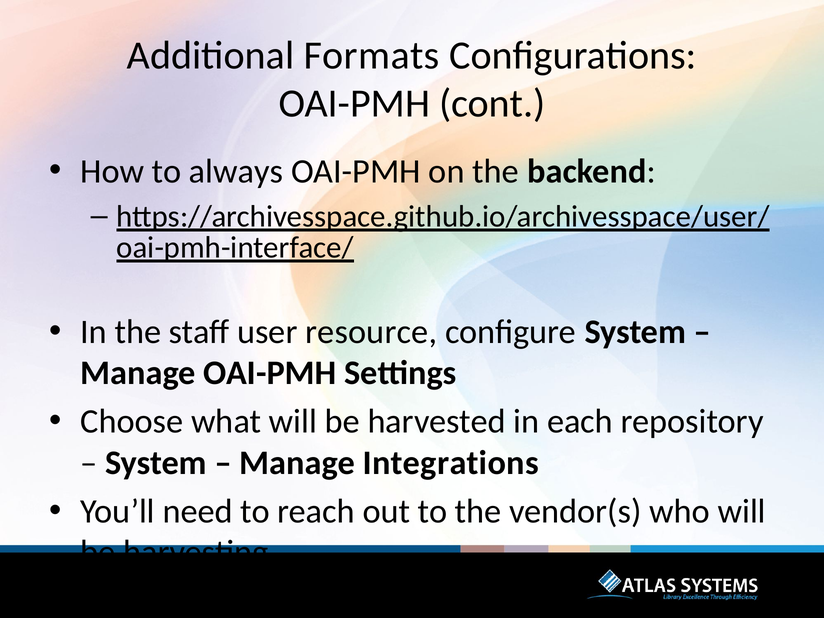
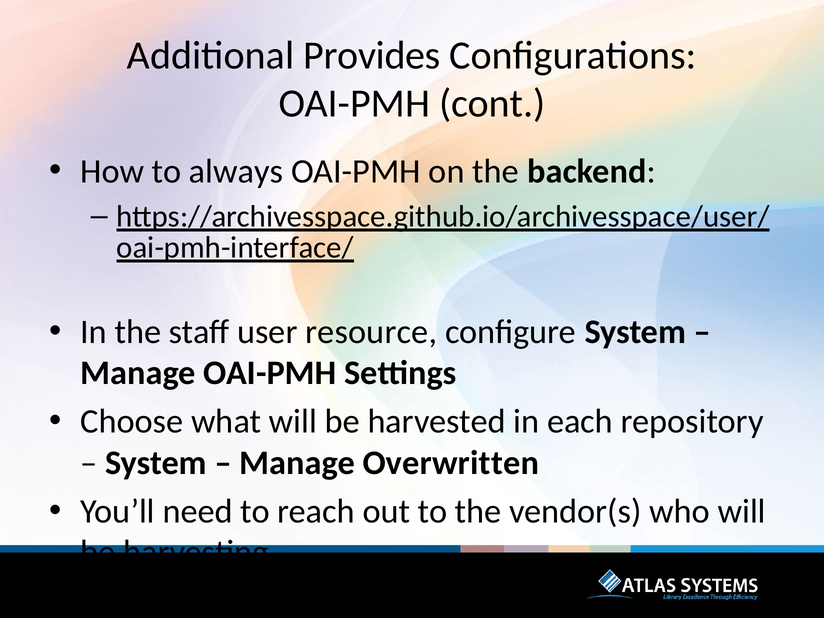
Formats: Formats -> Provides
Integrations: Integrations -> Overwritten
